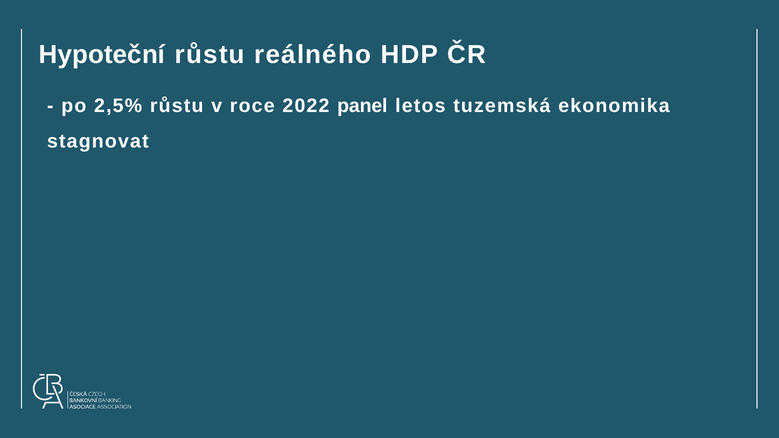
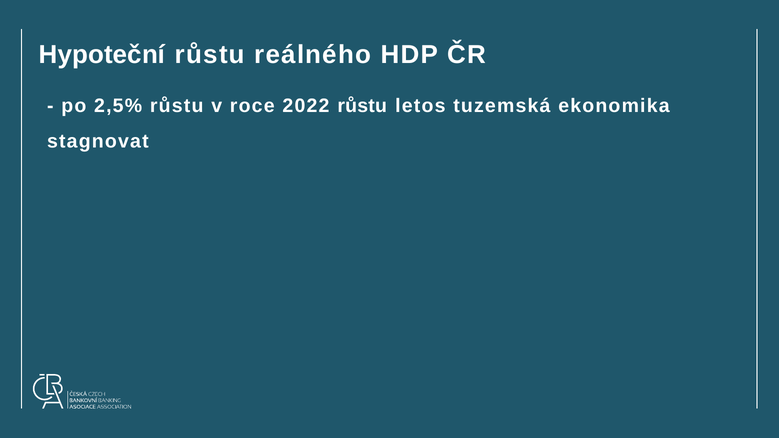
2022 panel: panel -> růstu
